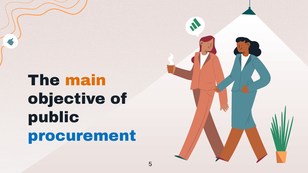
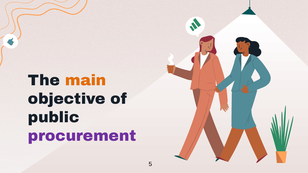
procurement colour: blue -> purple
